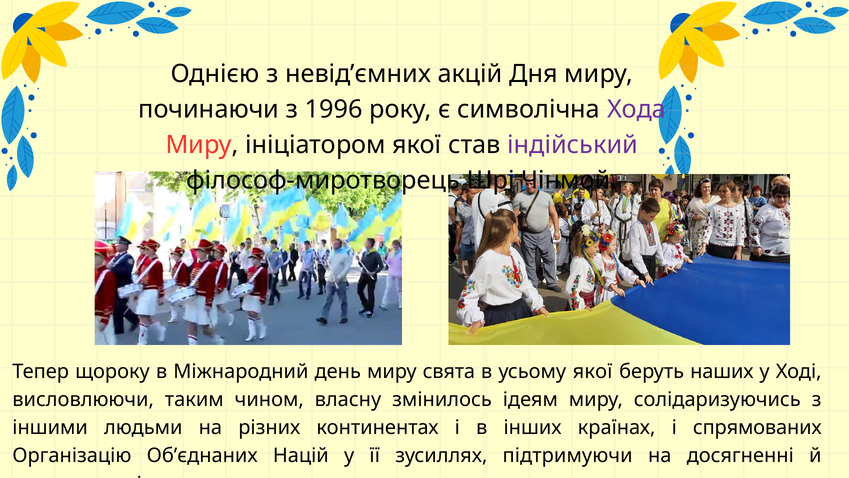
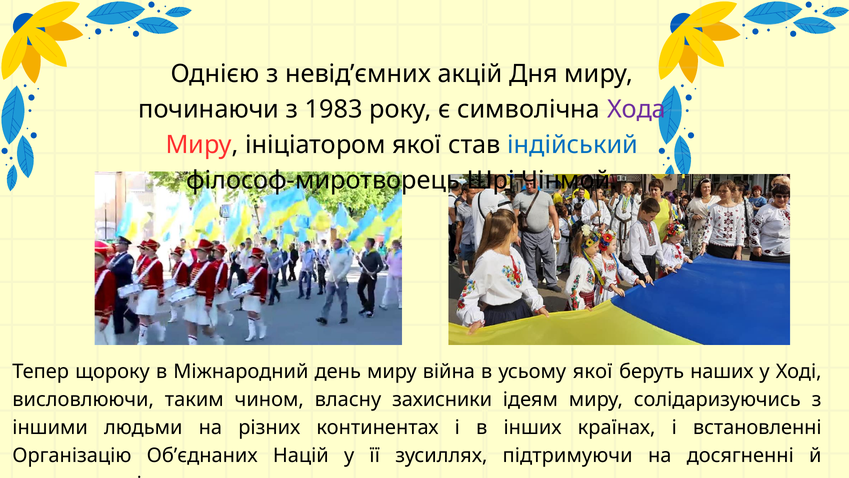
1996: 1996 -> 1983
індійський colour: purple -> blue
свята: свята -> війна
змінилось: змінилось -> захисники
і спрямованих: спрямованих -> встановленні
